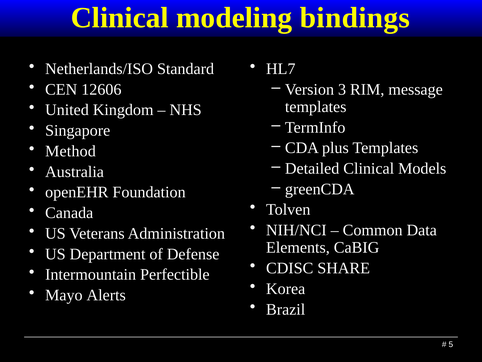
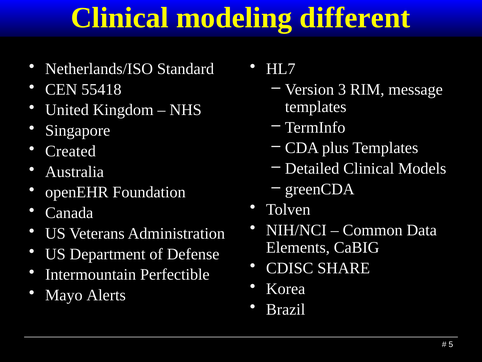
bindings: bindings -> different
12606: 12606 -> 55418
Method: Method -> Created
